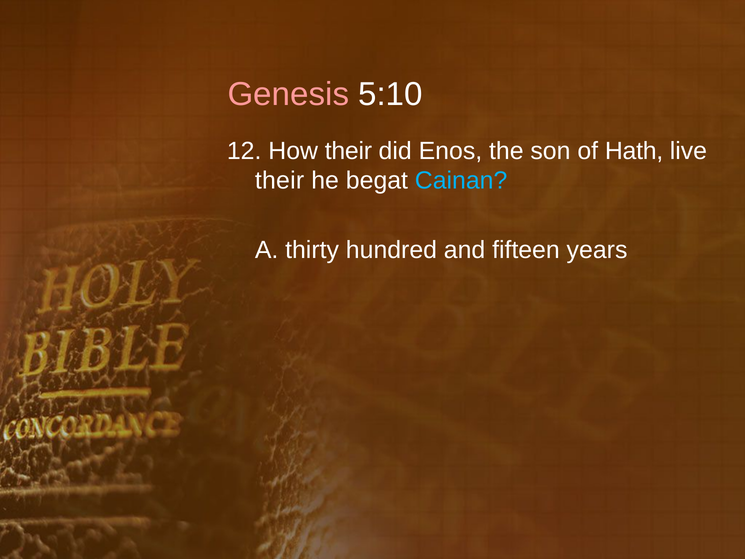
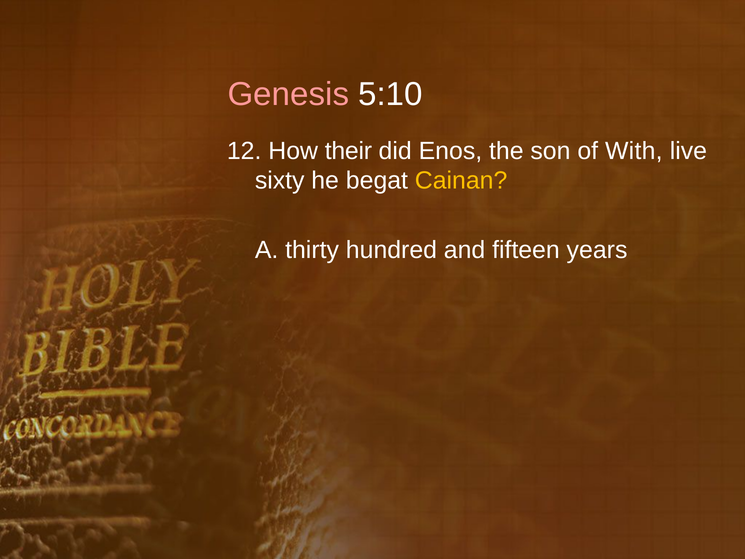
Hath: Hath -> With
their at (280, 181): their -> sixty
Cainan colour: light blue -> yellow
